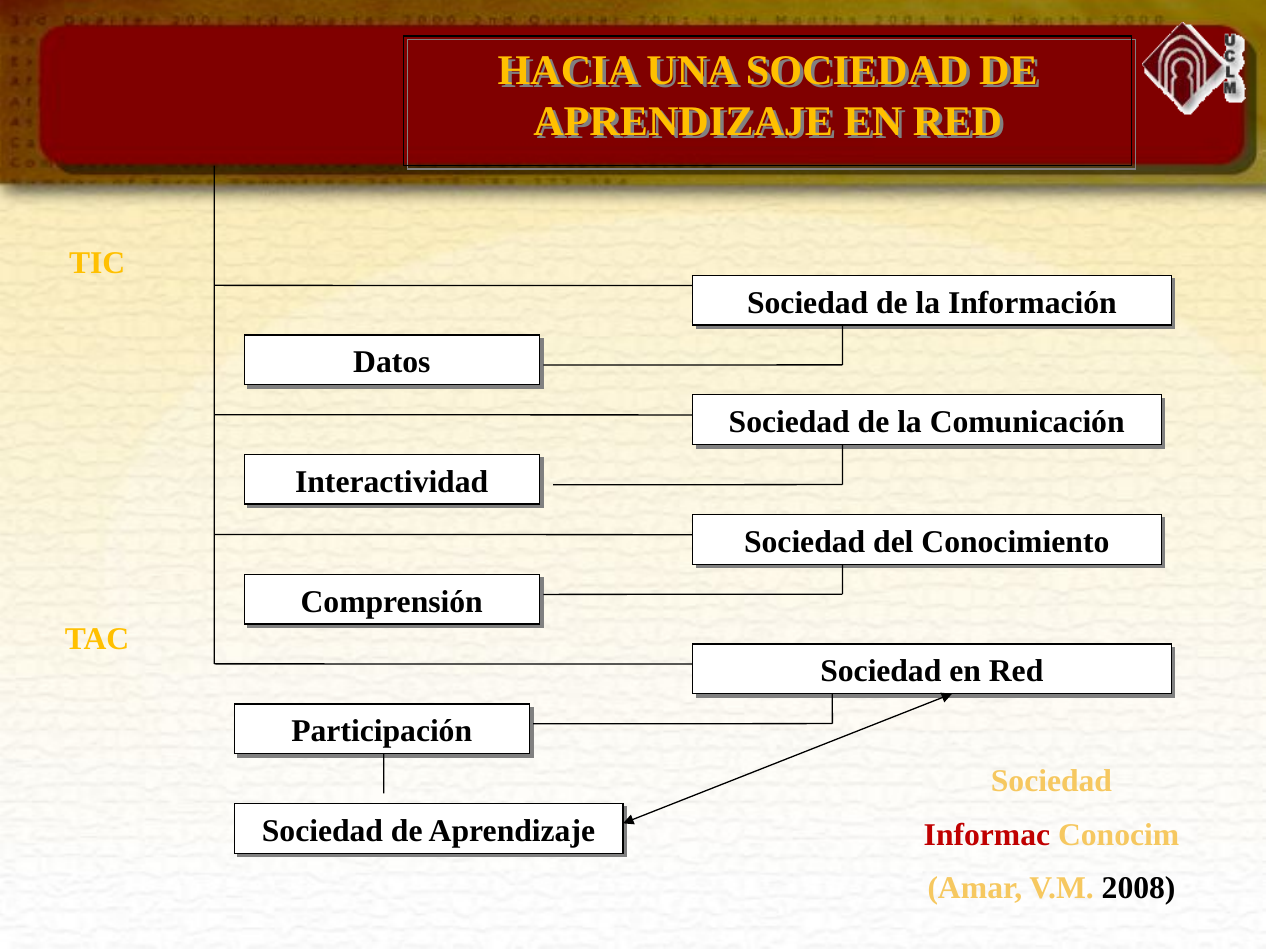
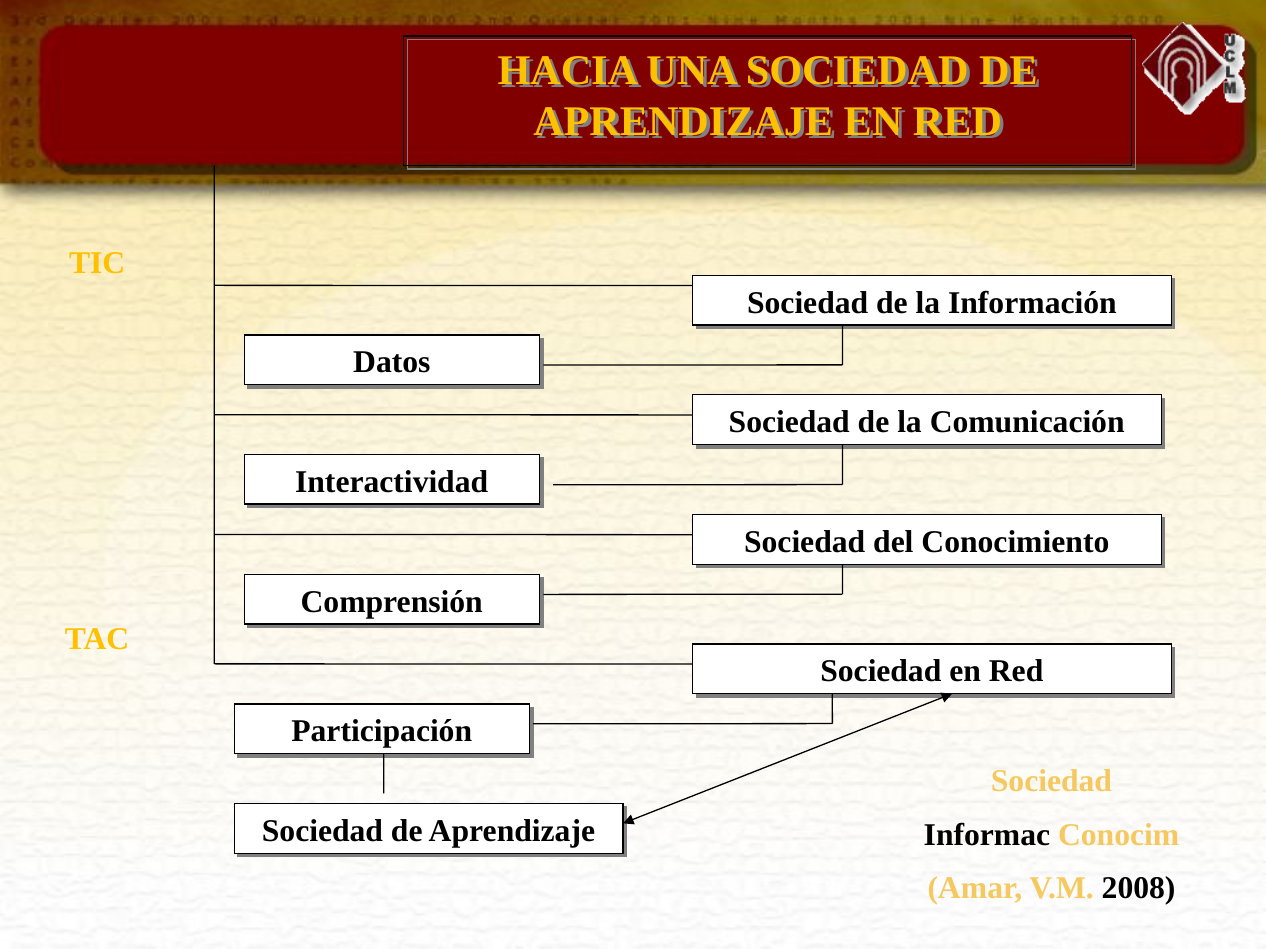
Informac colour: red -> black
